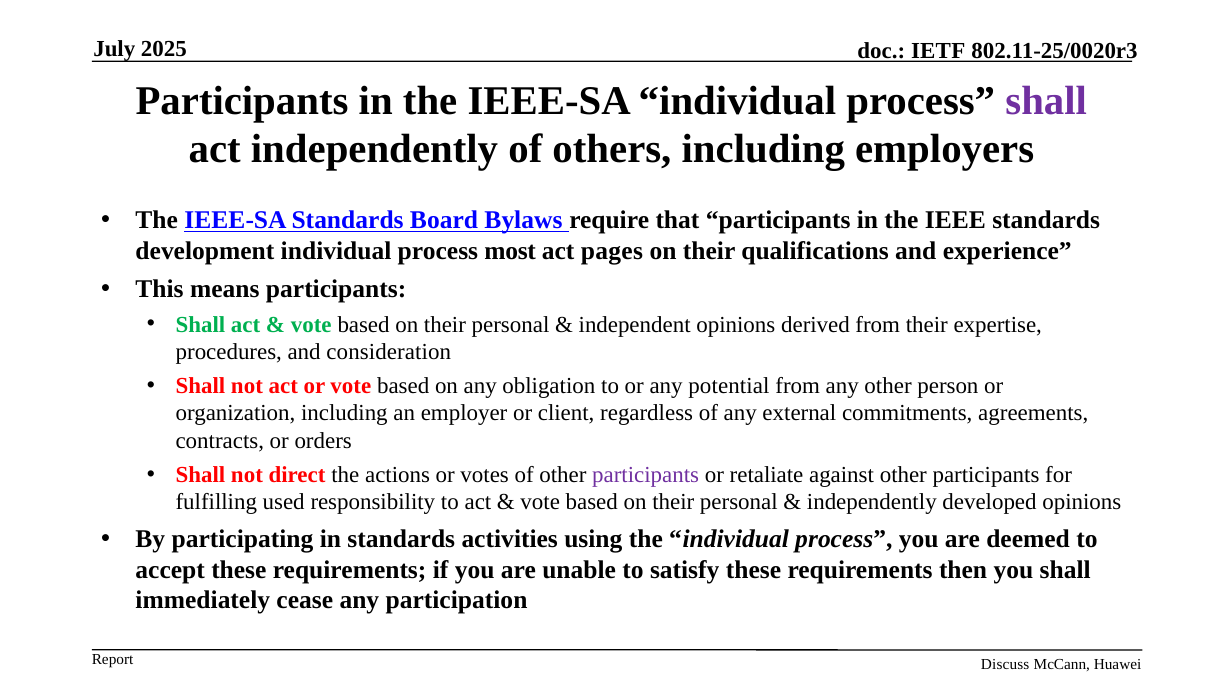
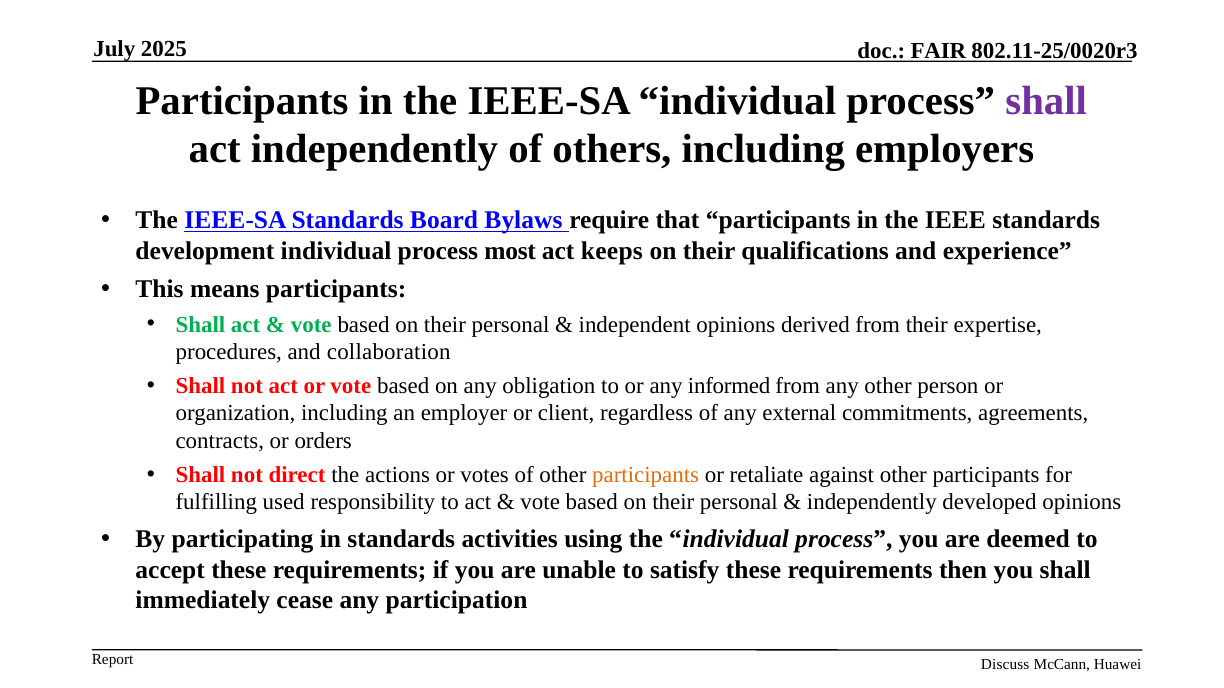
IETF: IETF -> FAIR
pages: pages -> keeps
consideration: consideration -> collaboration
potential: potential -> informed
participants at (646, 475) colour: purple -> orange
